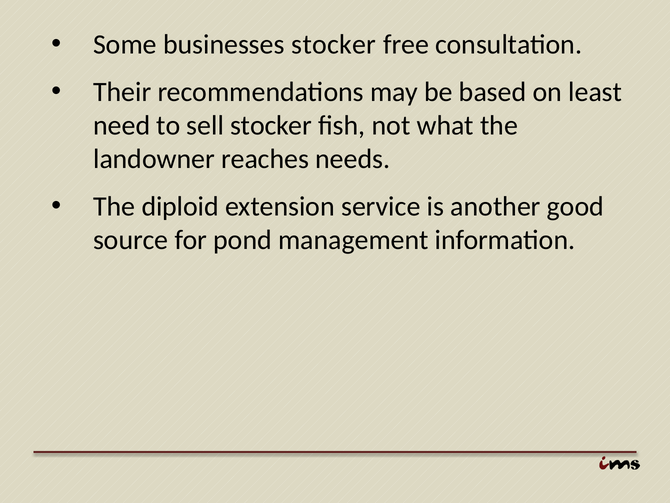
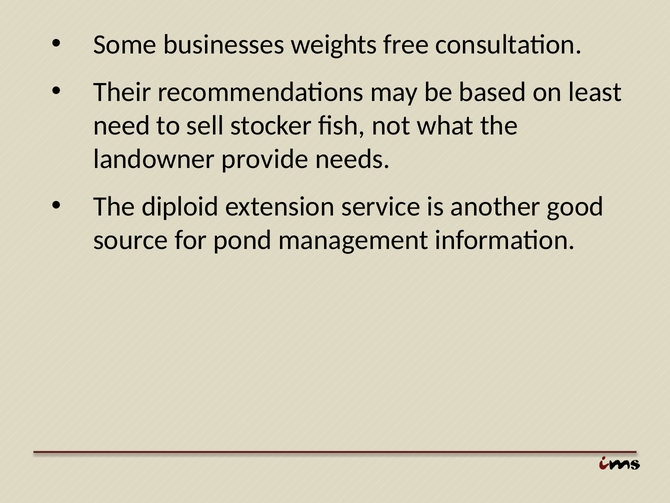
businesses stocker: stocker -> weights
reaches: reaches -> provide
